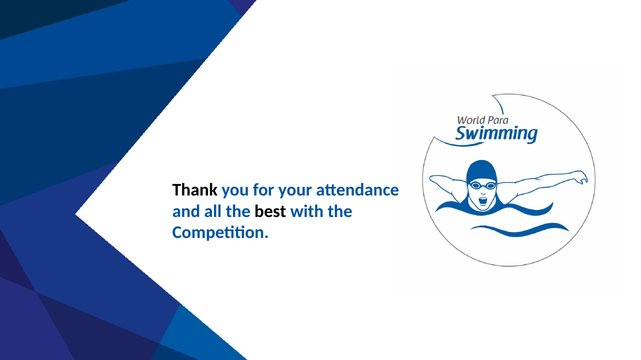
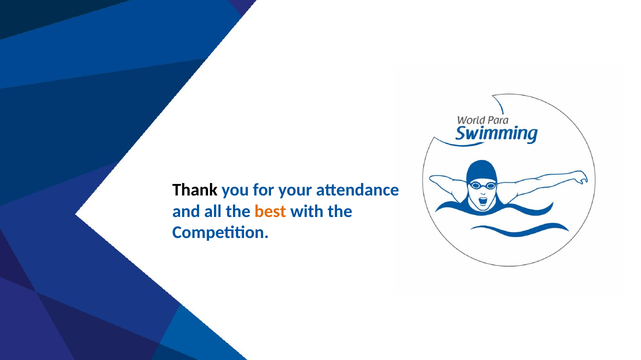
best colour: black -> orange
